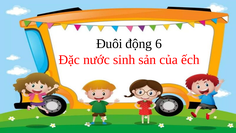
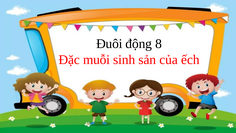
6: 6 -> 8
nước: nước -> muỗi
